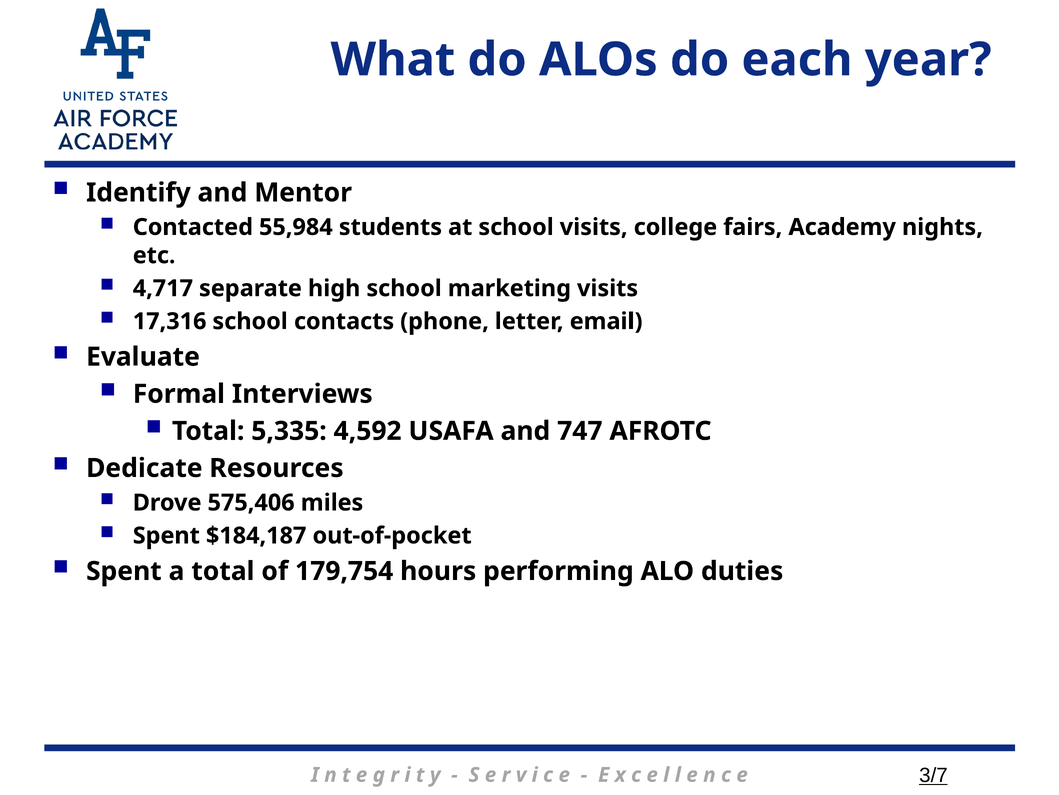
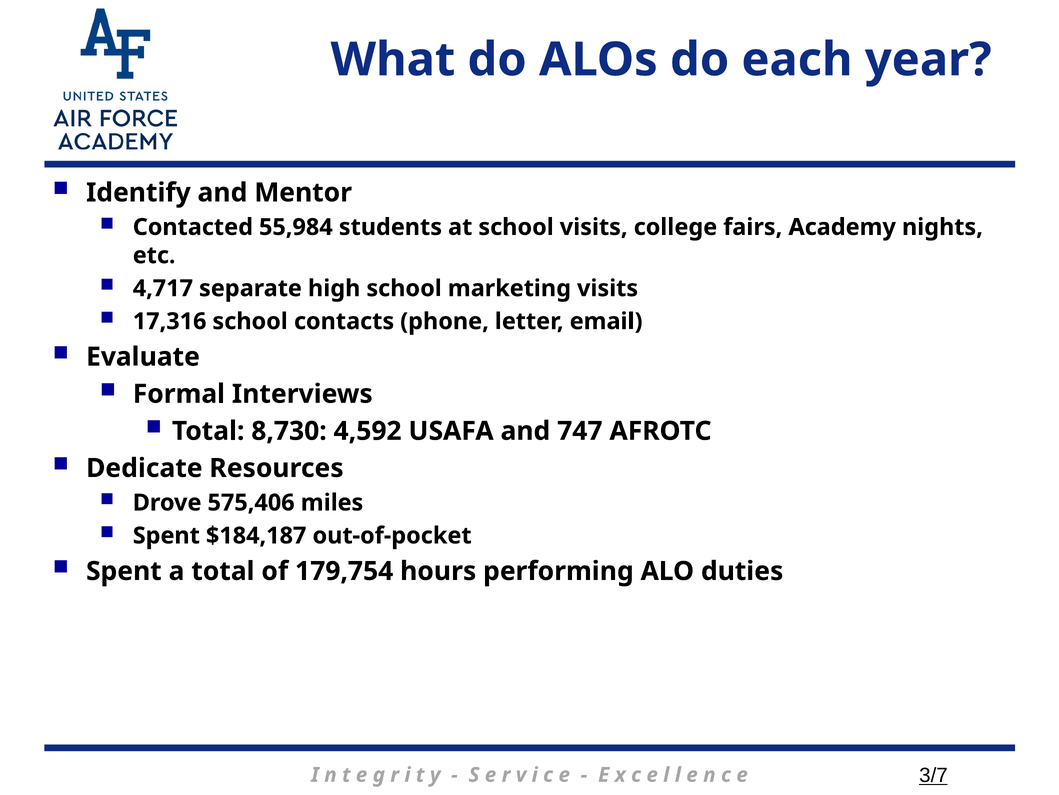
5,335: 5,335 -> 8,730
